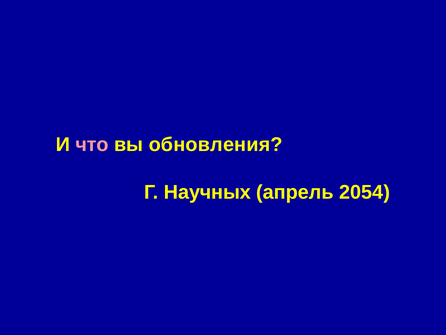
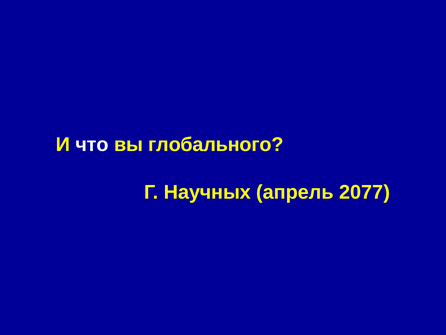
что colour: pink -> white
обновления: обновления -> глобального
2054: 2054 -> 2077
